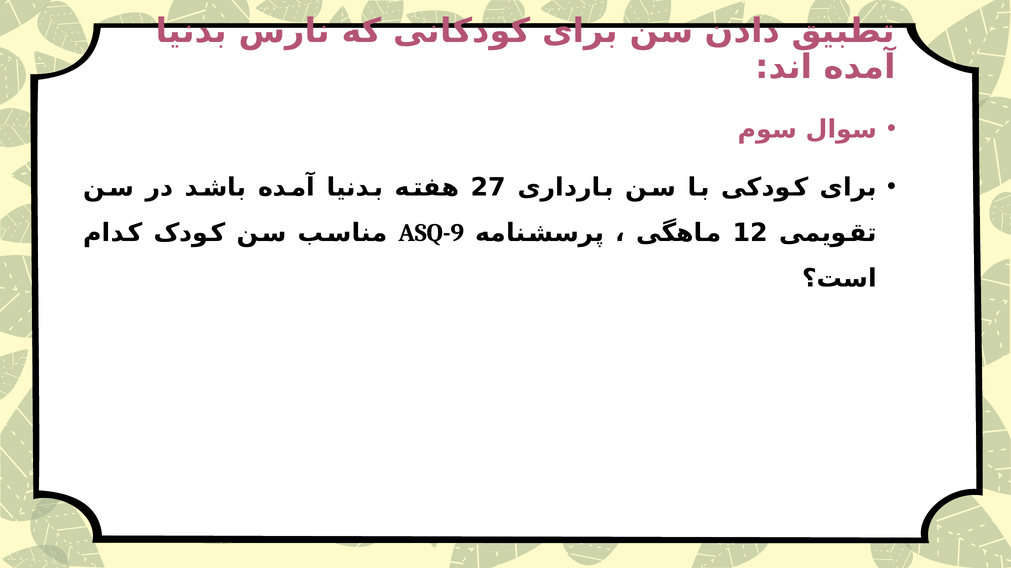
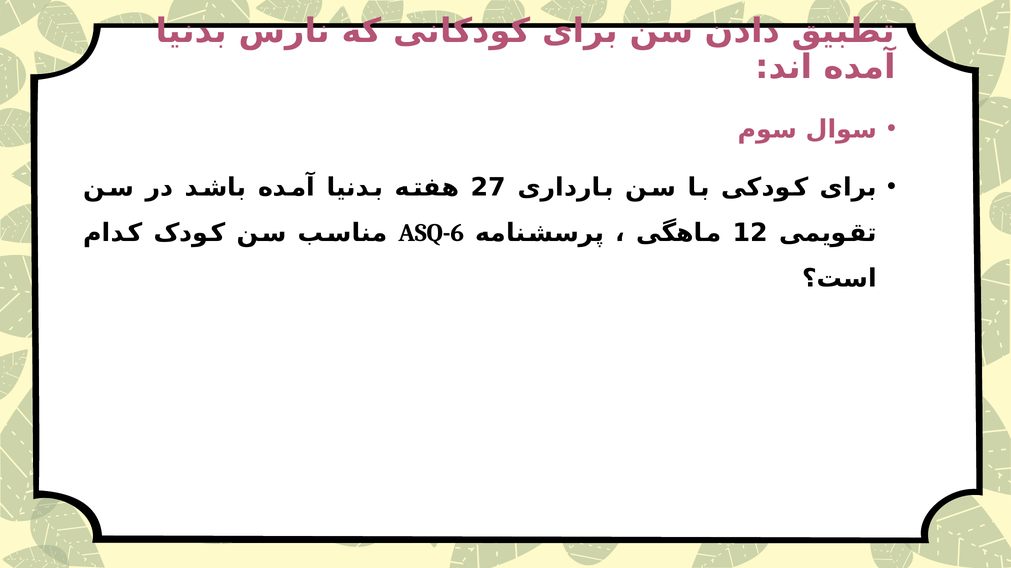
ASQ-9: ASQ-9 -> ASQ-6
